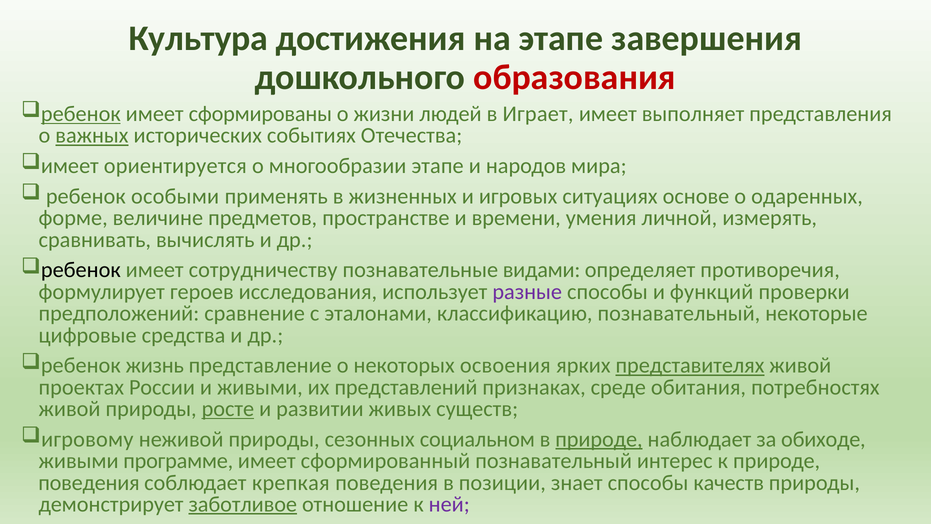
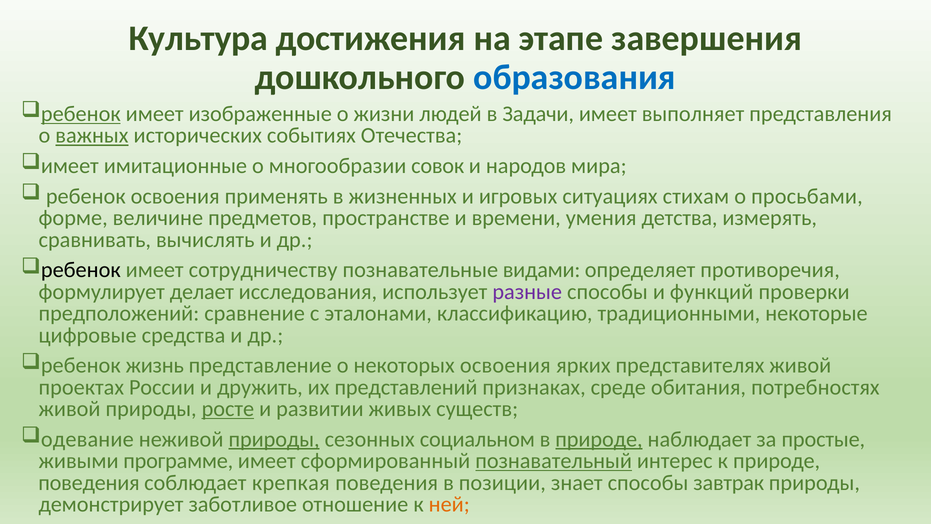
образования colour: red -> blue
сформированы: сформированы -> изображенные
Играет: Играет -> Задачи
ориентируется: ориентируется -> имитационные
многообразии этапе: этапе -> совок
ребенок особыми: особыми -> освоения
основе: основе -> стихам
одаренных: одаренных -> просьбами
личной: личной -> детства
героев: героев -> делает
классификацию познавательный: познавательный -> традиционными
представителях underline: present -> none
и живыми: живыми -> дружить
игровому: игровому -> одевание
природы at (274, 439) underline: none -> present
обиходе: обиходе -> простые
познавательный at (554, 461) underline: none -> present
качеств: качеств -> завтрак
заботливое underline: present -> none
ней colour: purple -> orange
